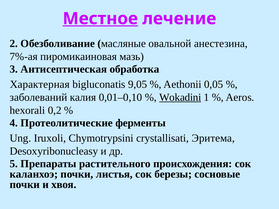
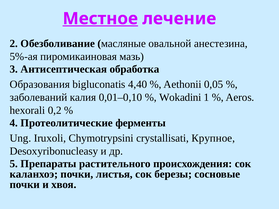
7%-ая: 7%-ая -> 5%-ая
Характерная: Характерная -> Образования
9,05: 9,05 -> 4,40
Wokadini underline: present -> none
Эритема: Эритема -> Крупное
